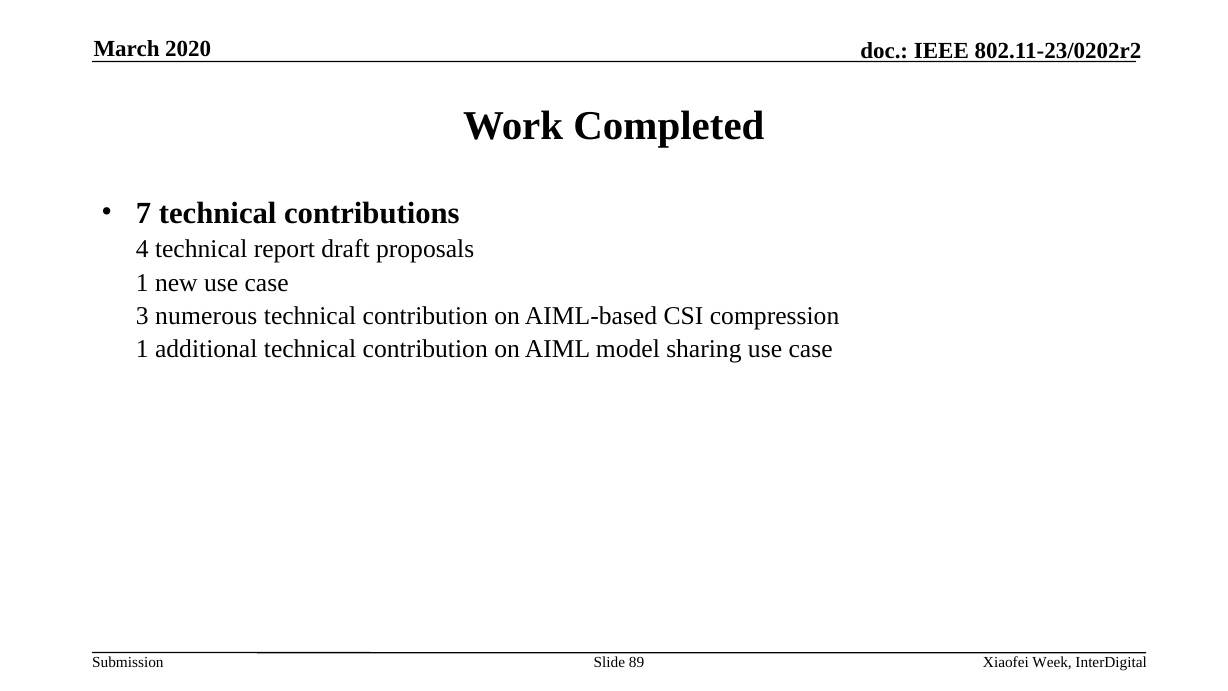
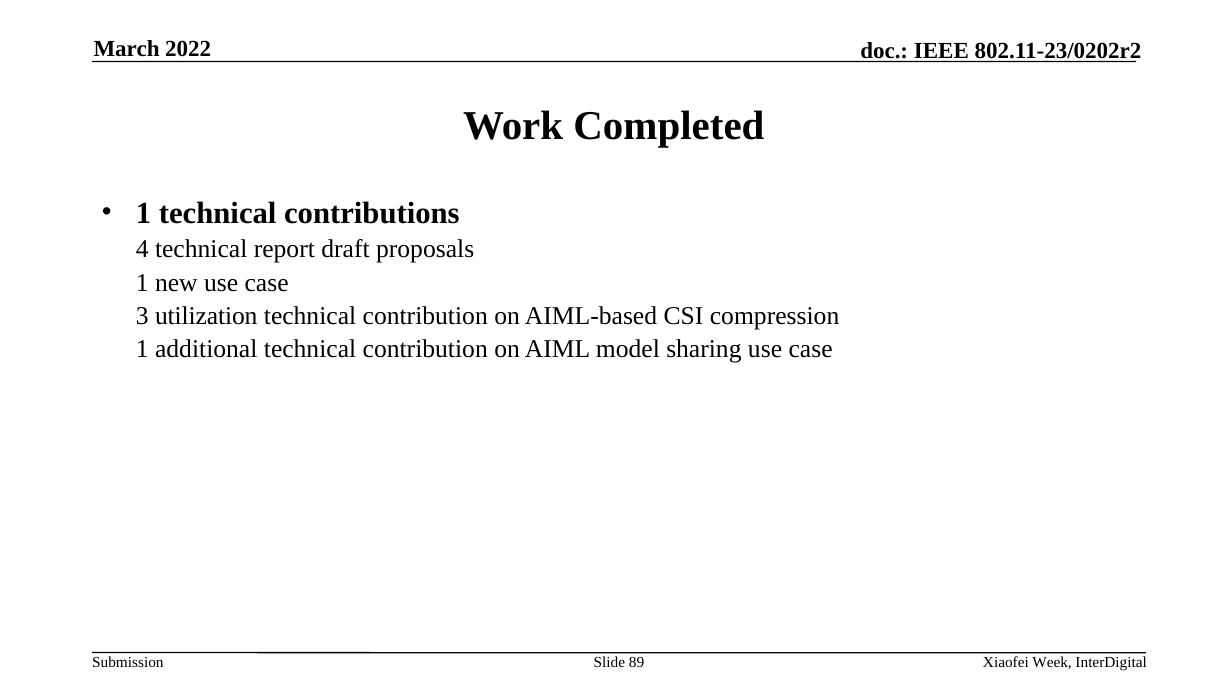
2020: 2020 -> 2022
7 at (144, 213): 7 -> 1
numerous: numerous -> utilization
